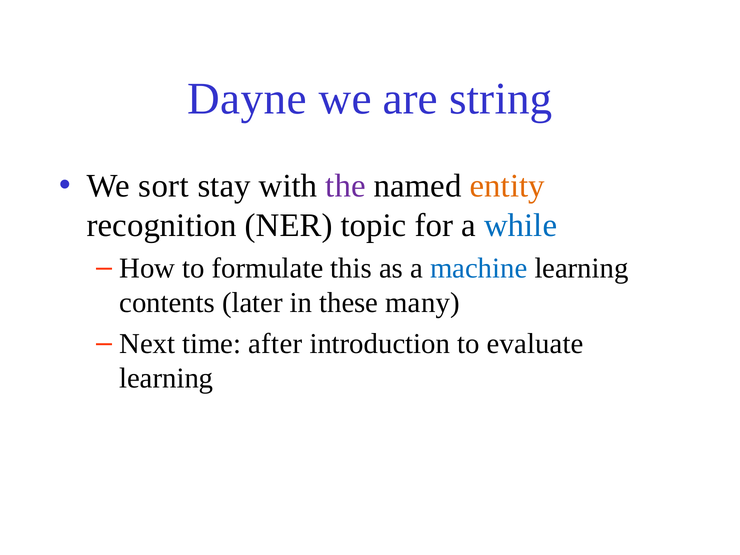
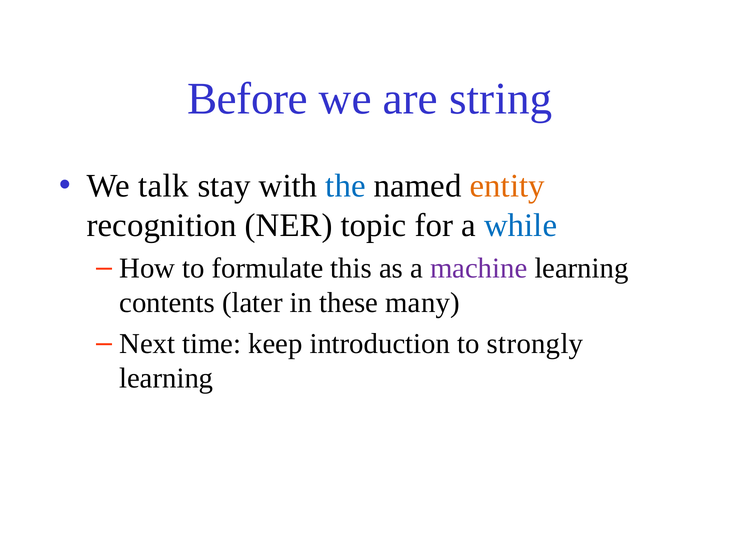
Dayne: Dayne -> Before
sort: sort -> talk
the colour: purple -> blue
machine colour: blue -> purple
after: after -> keep
evaluate: evaluate -> strongly
